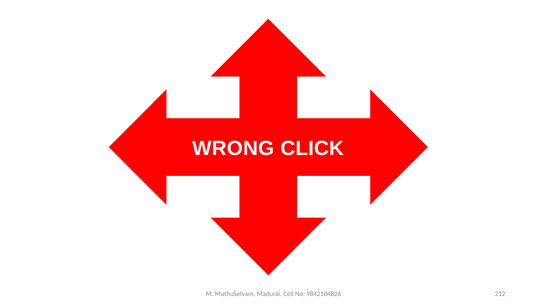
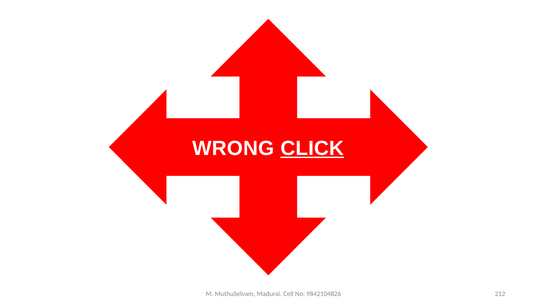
CLICK underline: none -> present
